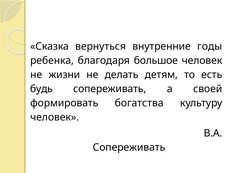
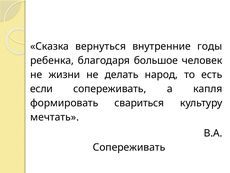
детям: детям -> народ
будь: будь -> если
своей: своей -> капля
богатства: богатства -> свариться
человек at (55, 117): человек -> мечтать
